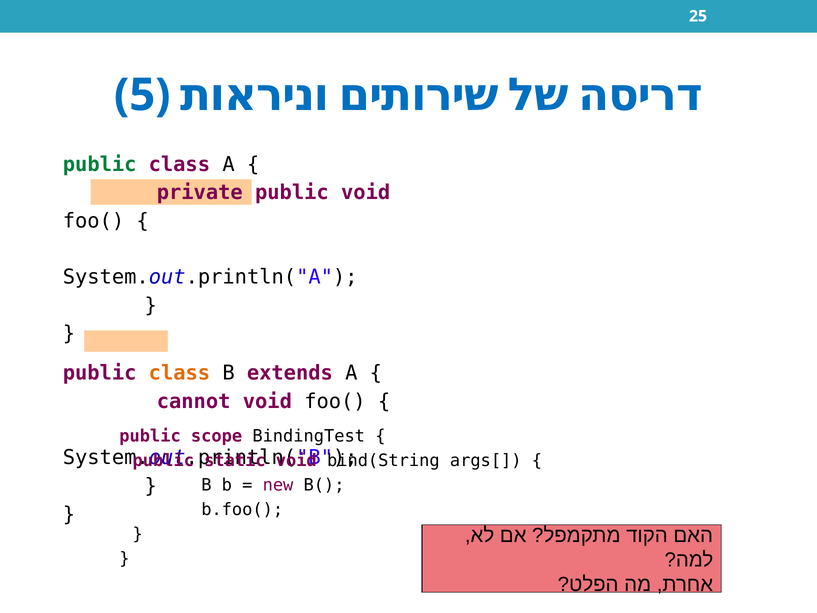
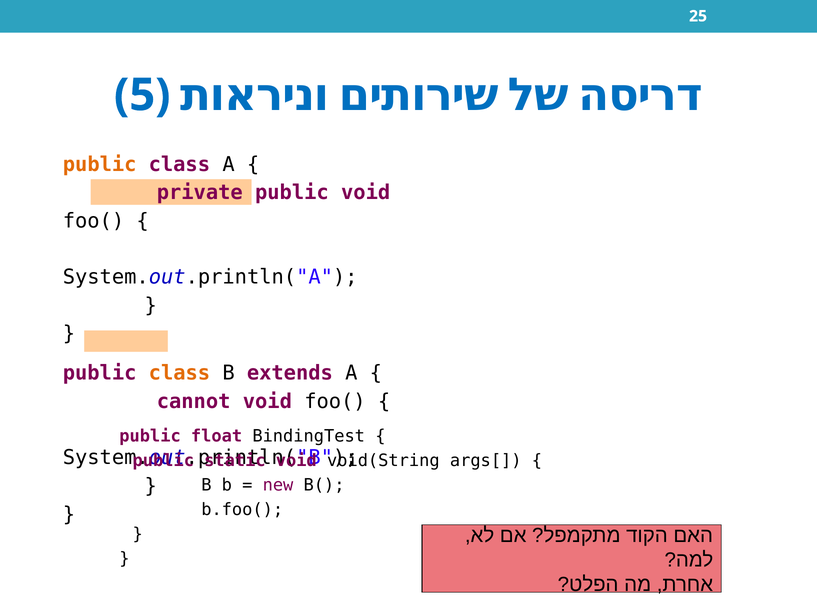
public at (100, 164) colour: green -> orange
scope: scope -> float
bind(String: bind(String -> void(String
